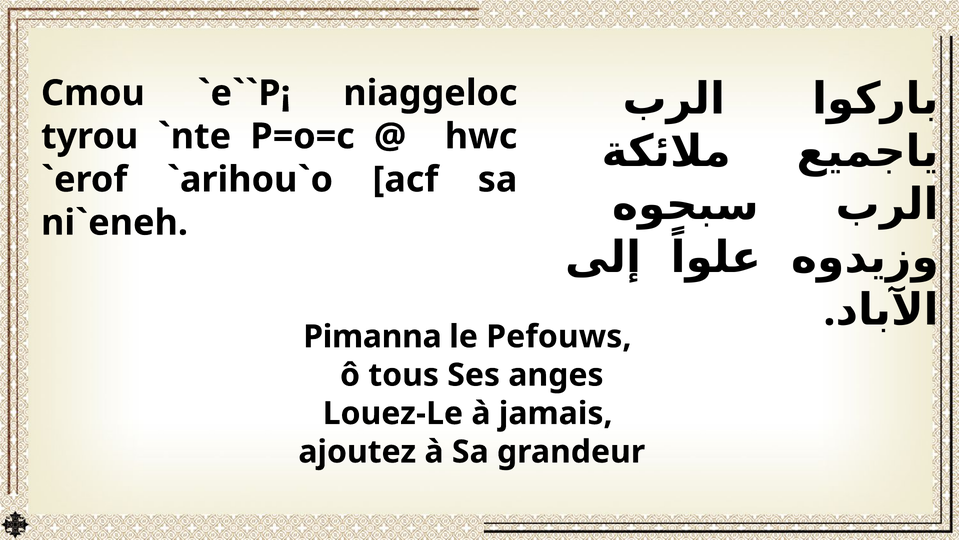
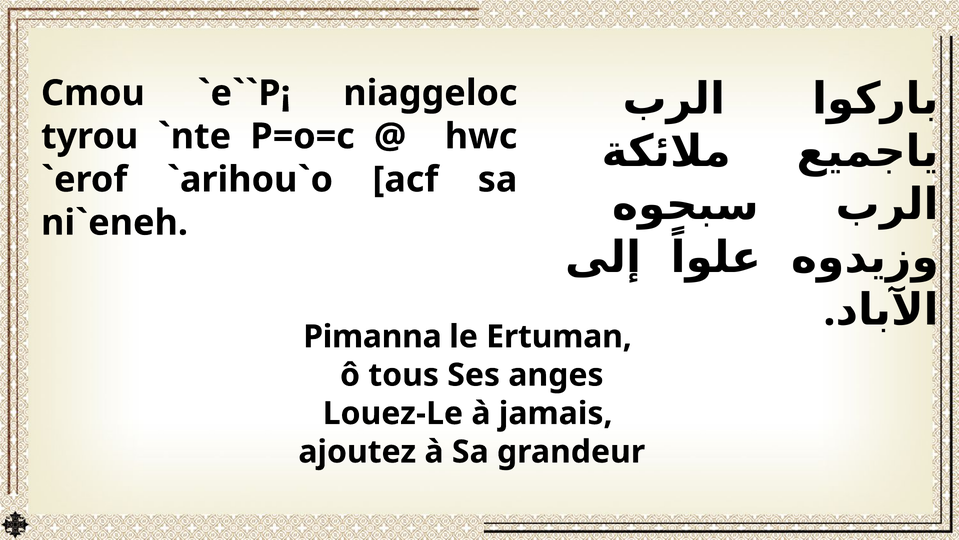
Pefouws: Pefouws -> Ertuman
